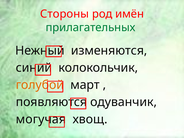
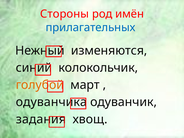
прилагательных colour: green -> blue
появляются: появляются -> одуванчика
могучая: могучая -> задания
